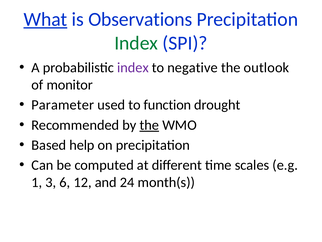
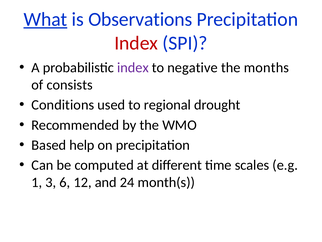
Index at (136, 43) colour: green -> red
outlook: outlook -> months
monitor: monitor -> consists
Parameter: Parameter -> Conditions
function: function -> regional
the at (149, 125) underline: present -> none
